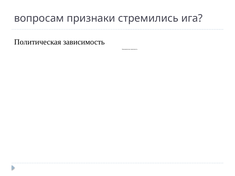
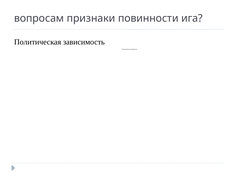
стремились: стремились -> повинности
